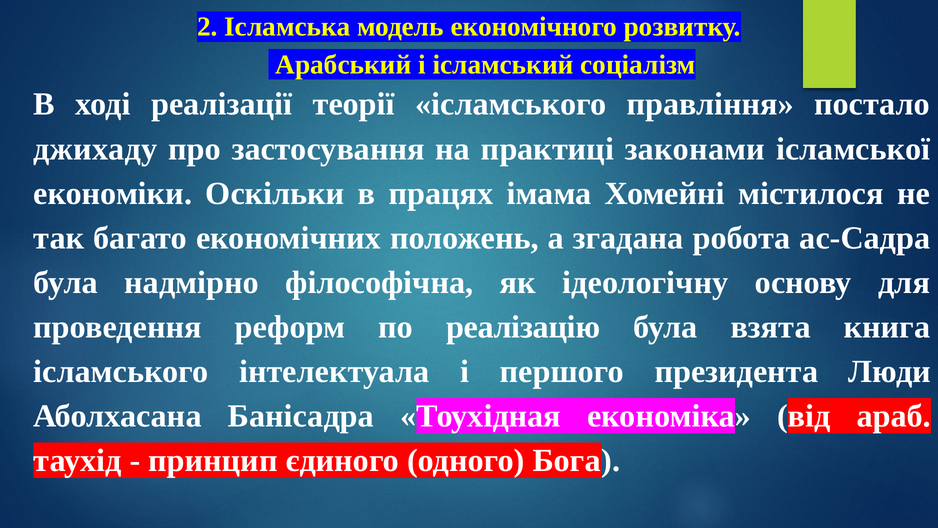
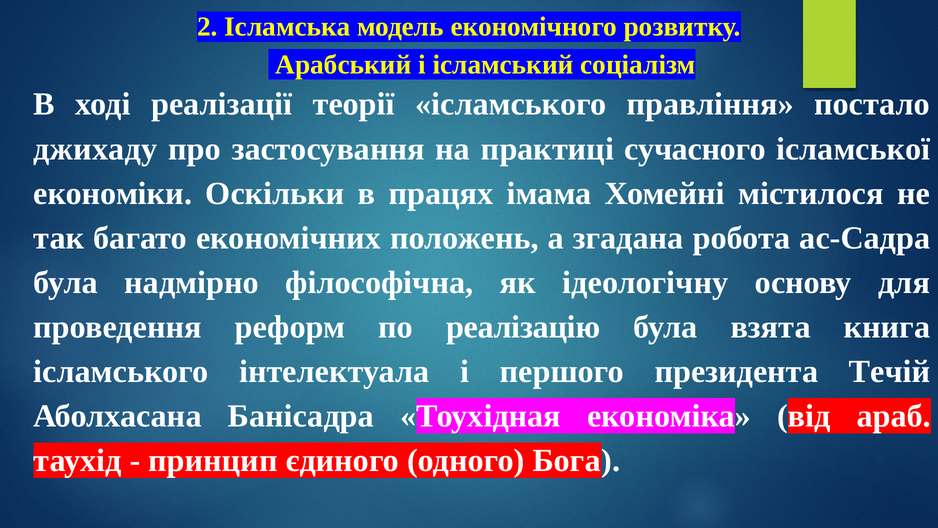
законами: законами -> сучасного
Люди: Люди -> Течій
